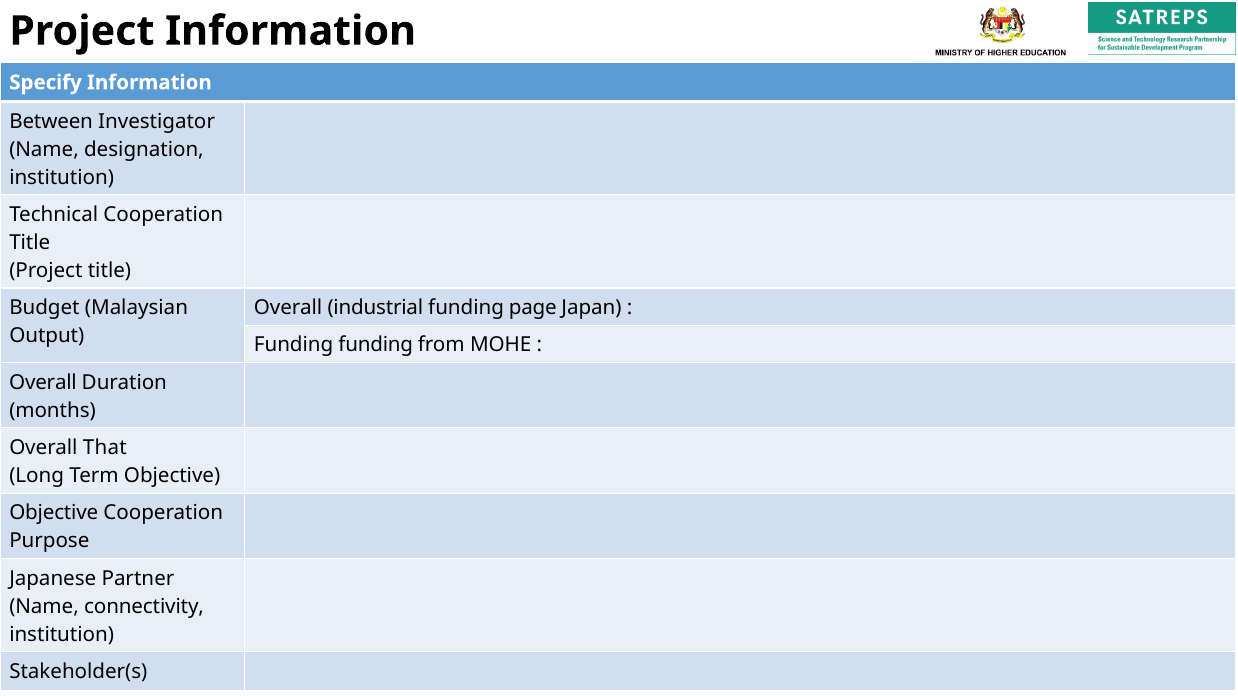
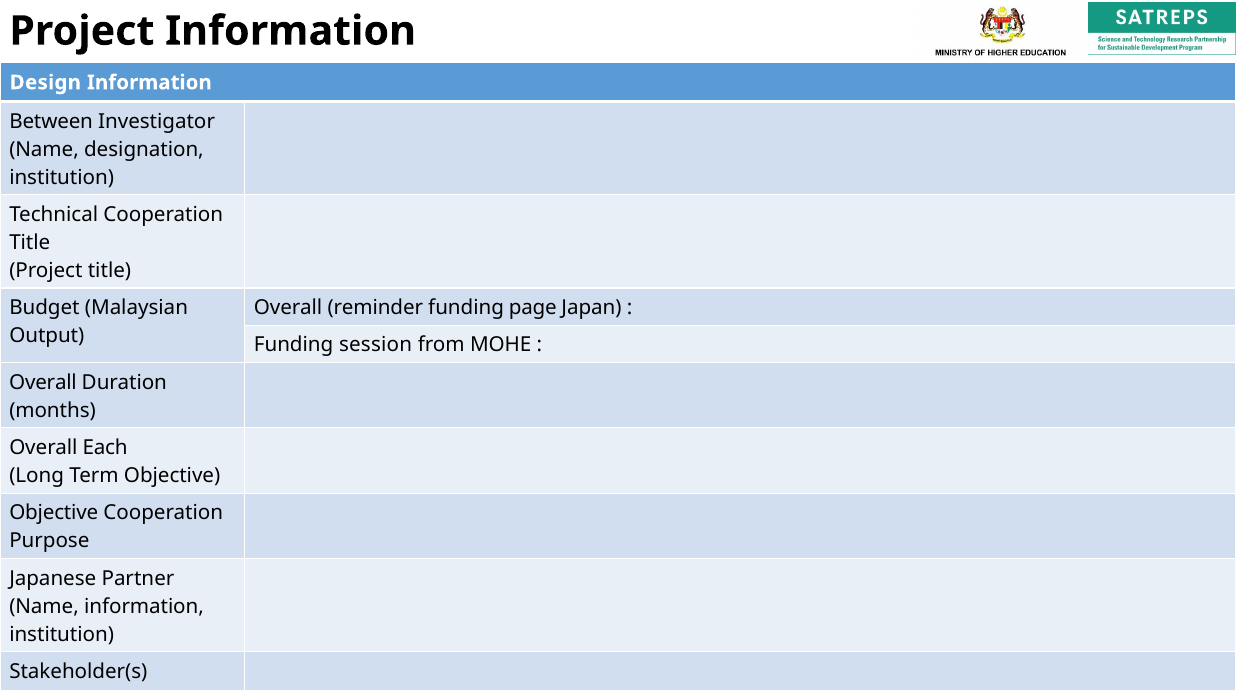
Specify: Specify -> Design
industrial: industrial -> reminder
Funding funding: funding -> session
That: That -> Each
Name connectivity: connectivity -> information
